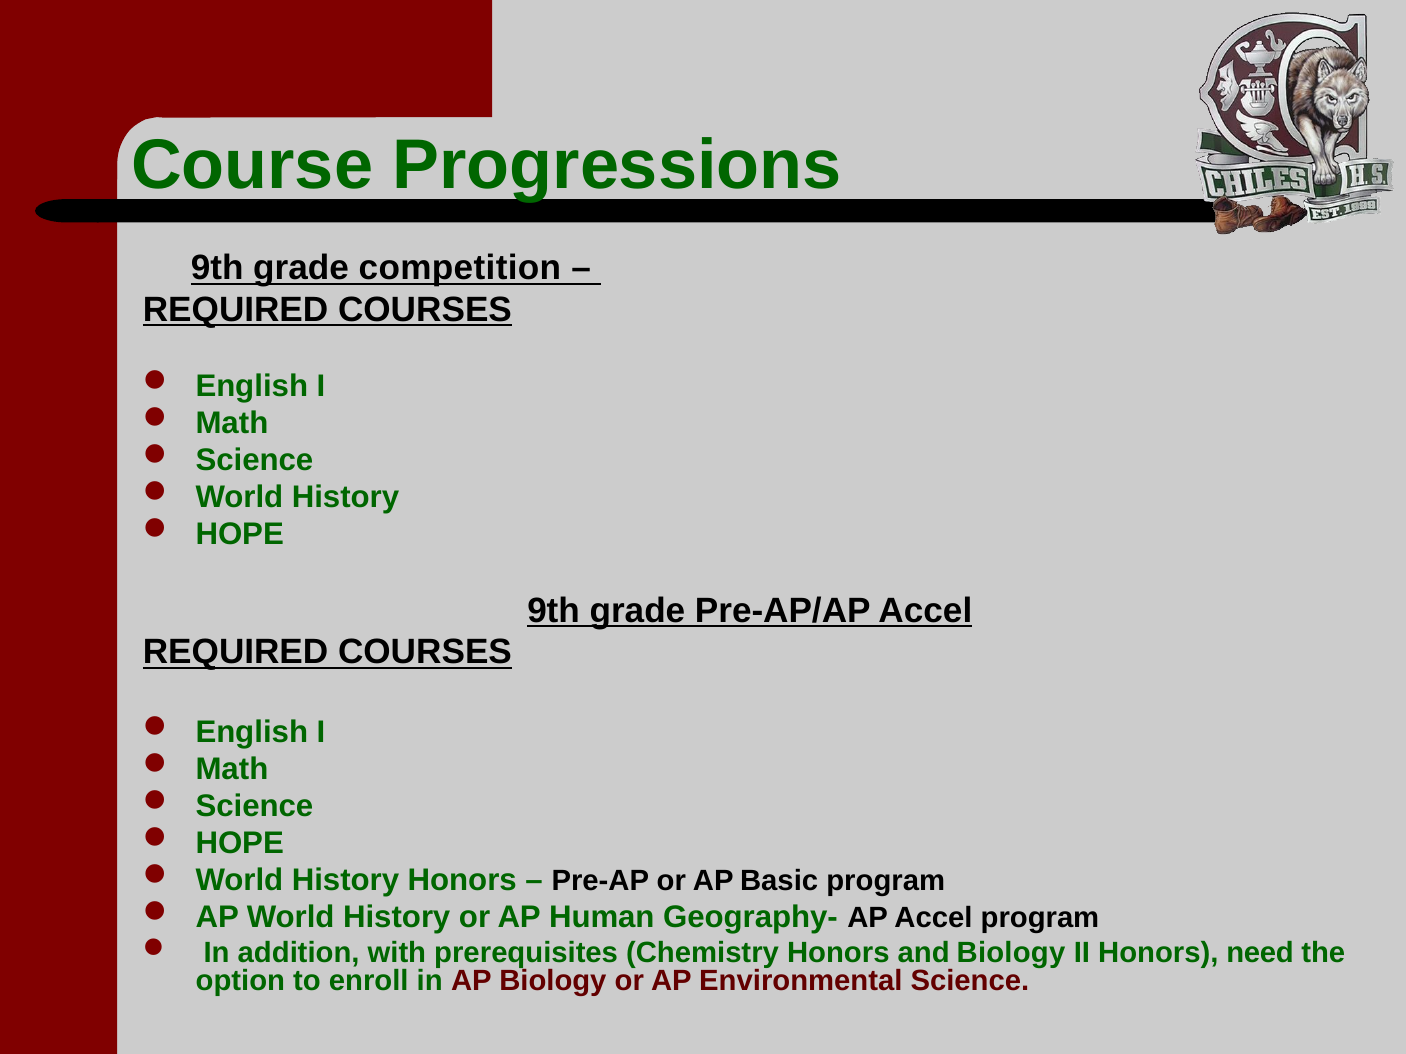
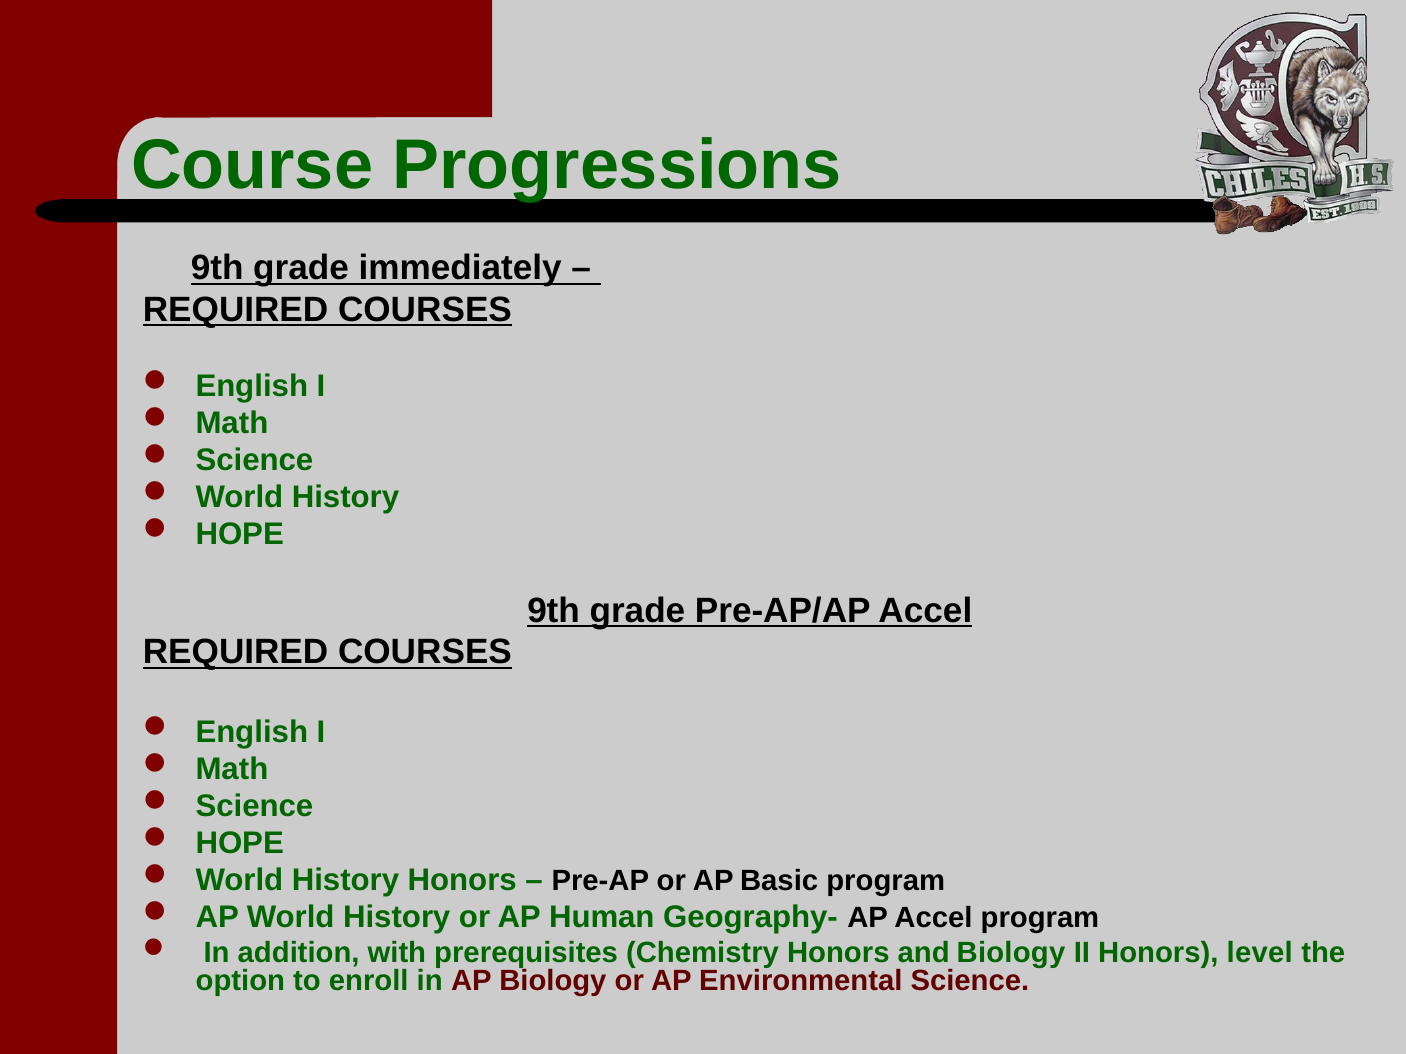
competition: competition -> immediately
need: need -> level
